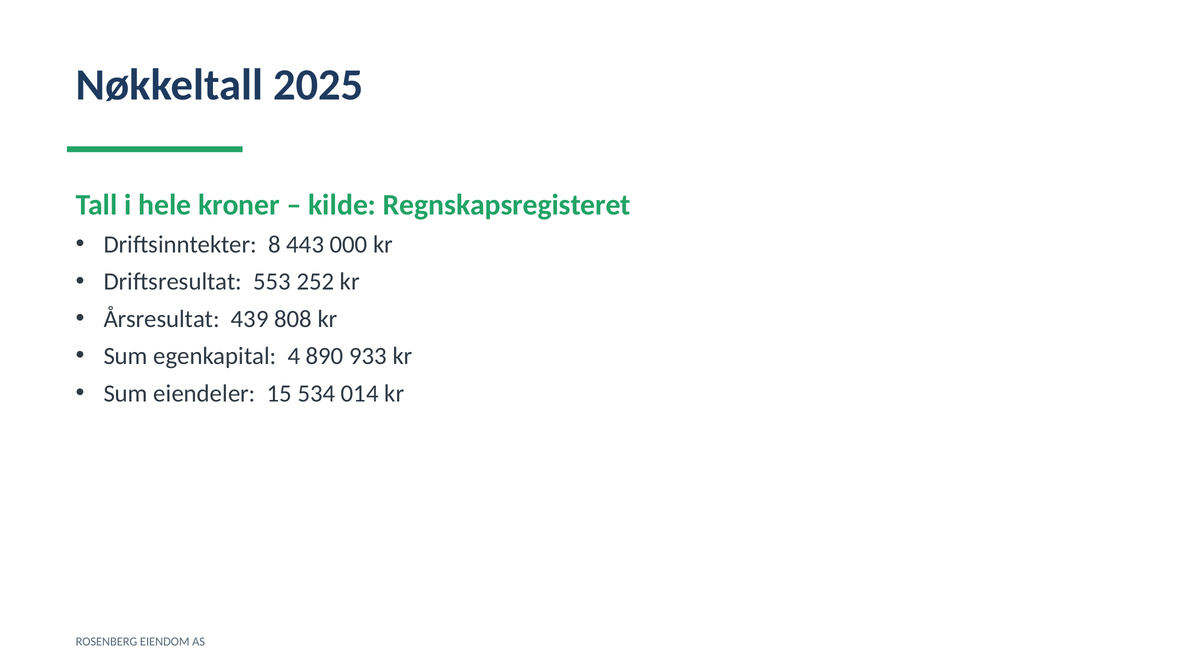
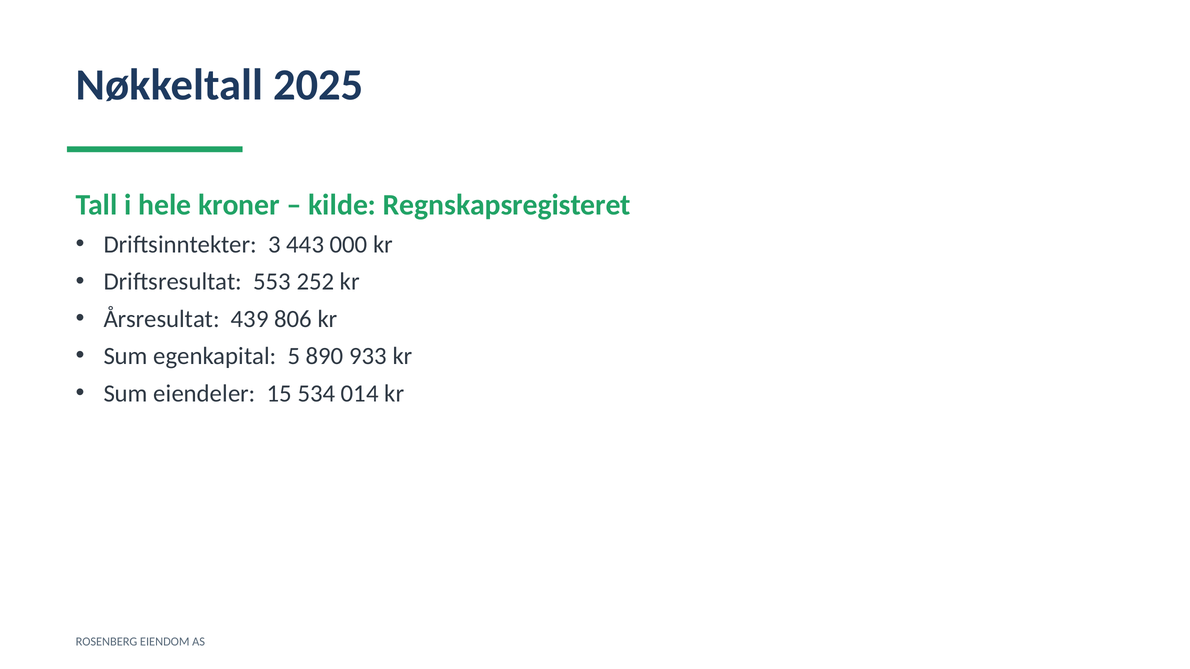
8: 8 -> 3
808: 808 -> 806
4: 4 -> 5
